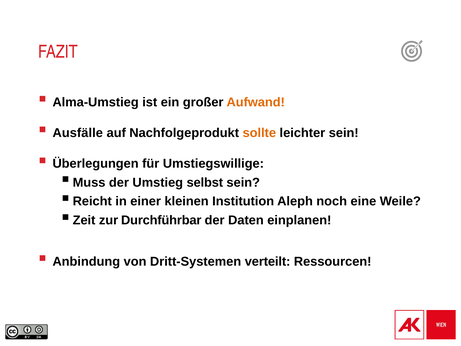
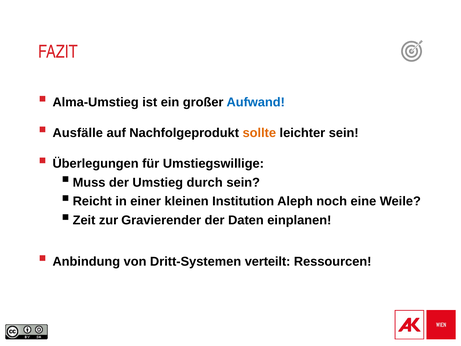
Aufwand colour: orange -> blue
selbst: selbst -> durch
Durchführbar: Durchführbar -> Gravierender
